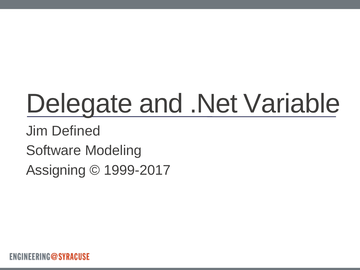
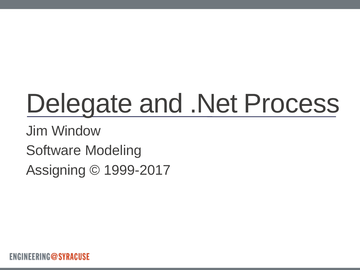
Variable: Variable -> Process
Defined: Defined -> Window
